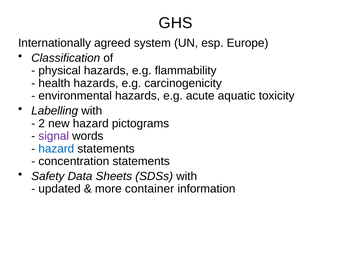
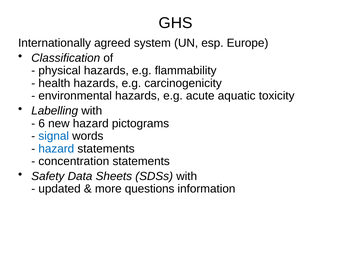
2: 2 -> 6
signal colour: purple -> blue
container: container -> questions
